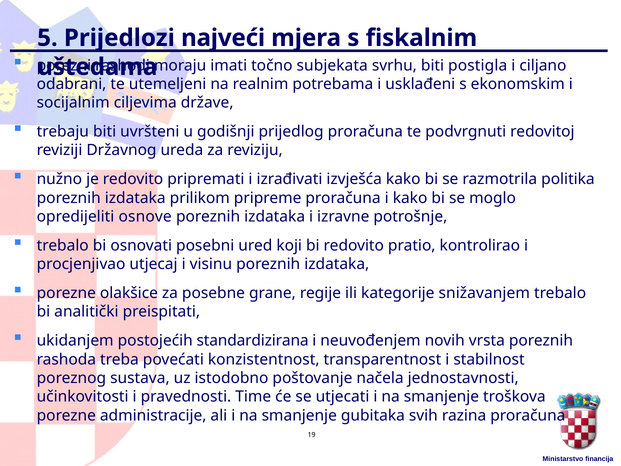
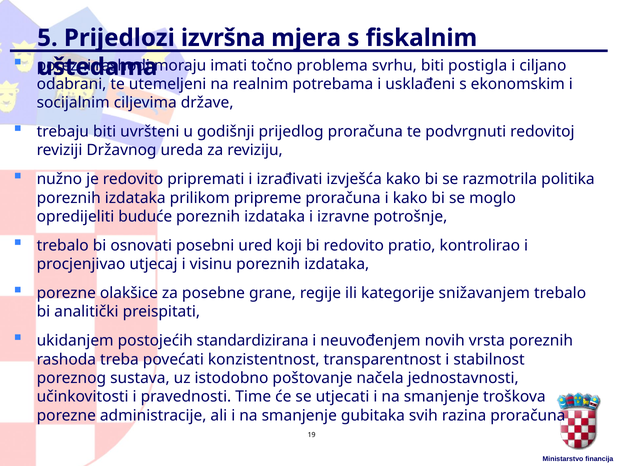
najveći: najveći -> izvršna
subjekata: subjekata -> problema
osnove: osnove -> buduće
